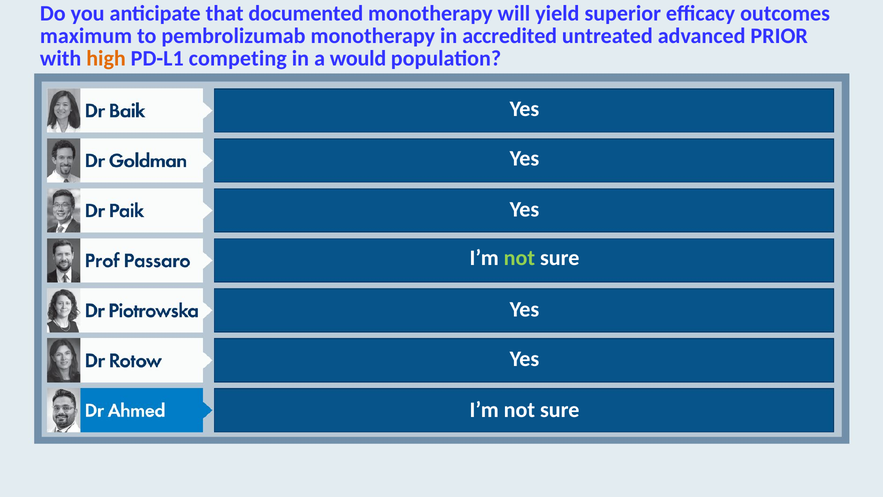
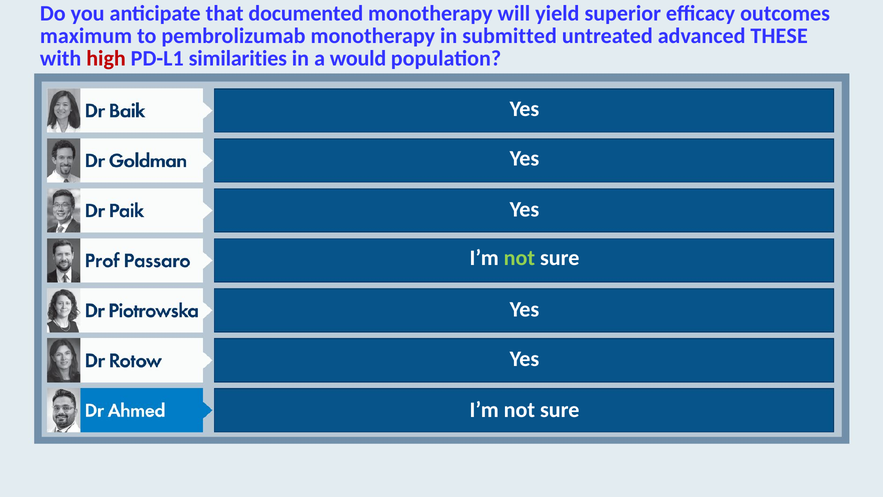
accredited: accredited -> submitted
PRIOR: PRIOR -> THESE
high colour: orange -> red
competing: competing -> similarities
